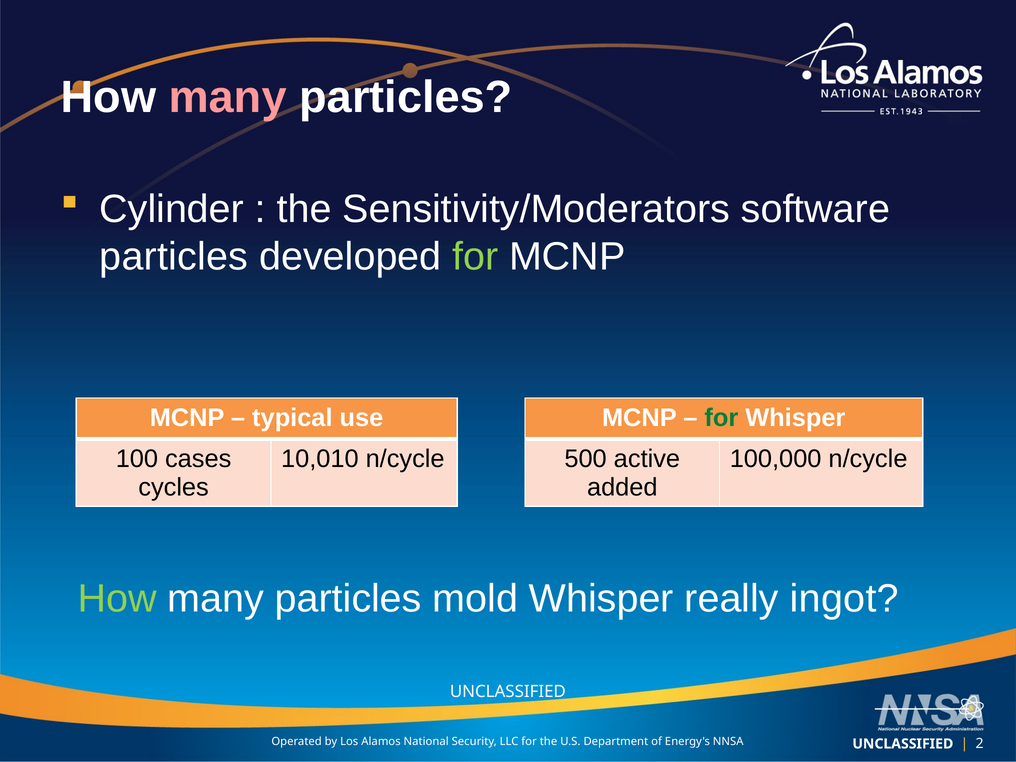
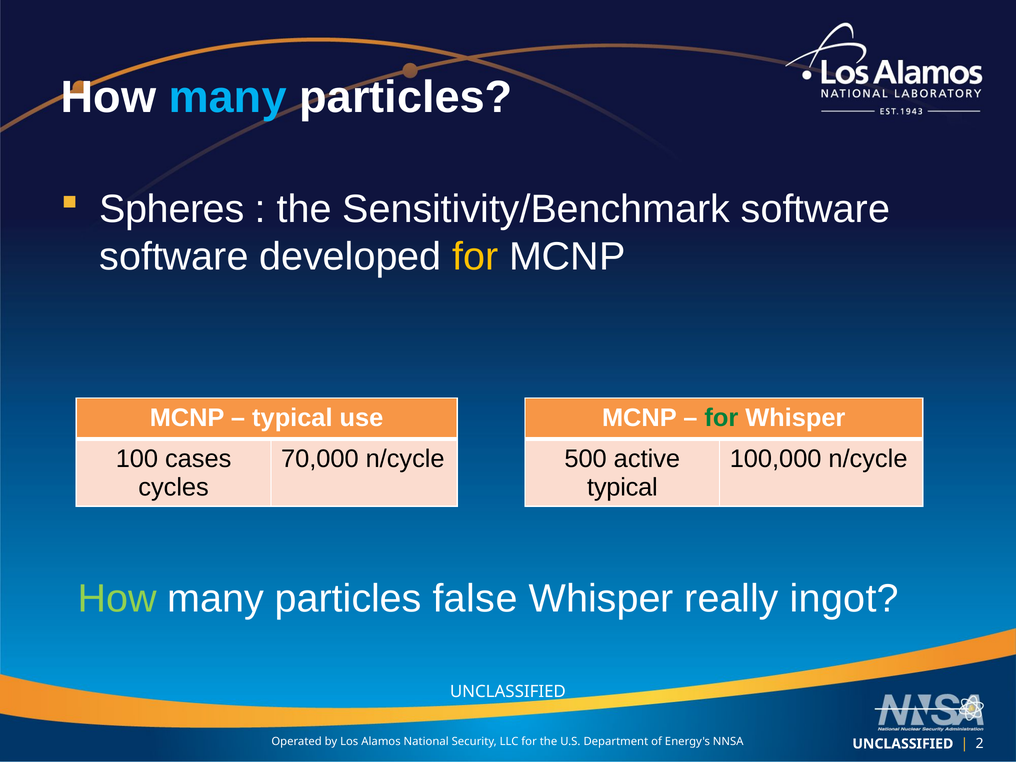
many at (228, 97) colour: pink -> light blue
Cylinder: Cylinder -> Spheres
Sensitivity/Moderators: Sensitivity/Moderators -> Sensitivity/Benchmark
particles at (174, 257): particles -> software
for at (475, 257) colour: light green -> yellow
10,010: 10,010 -> 70,000
added at (622, 487): added -> typical
mold: mold -> false
